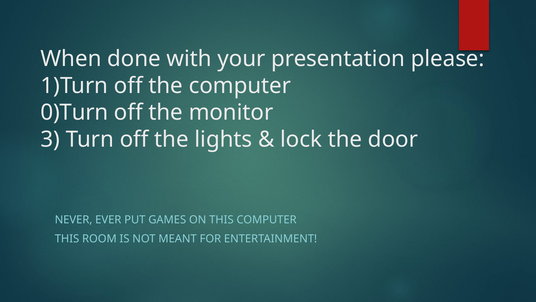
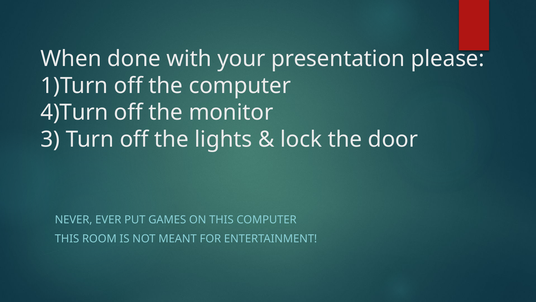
0)Turn: 0)Turn -> 4)Turn
